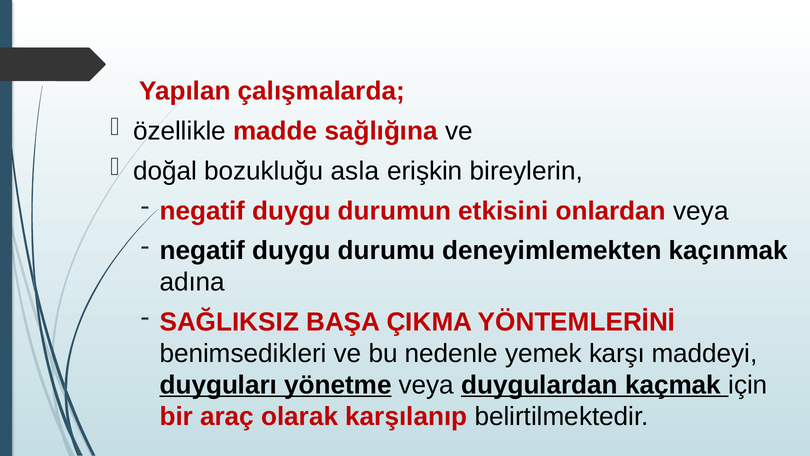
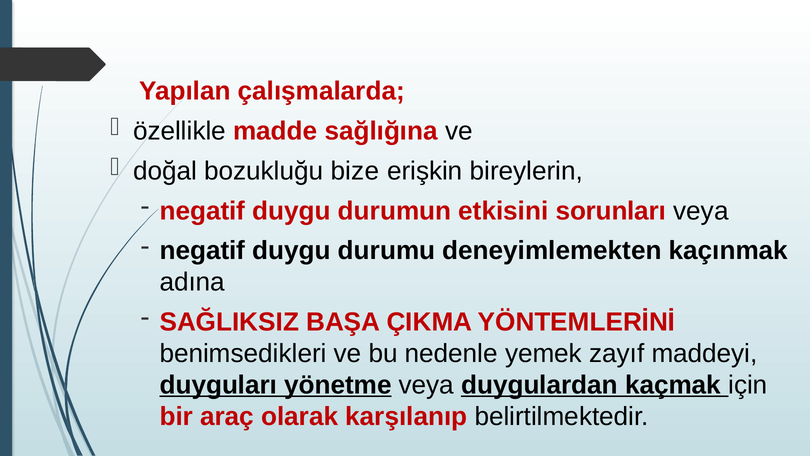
asla: asla -> bize
onlardan: onlardan -> sorunları
karşı: karşı -> zayıf
